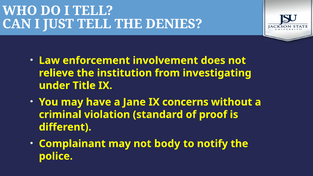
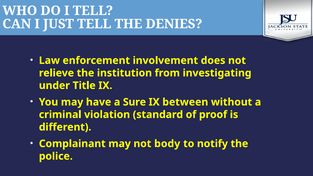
Jane: Jane -> Sure
concerns: concerns -> between
